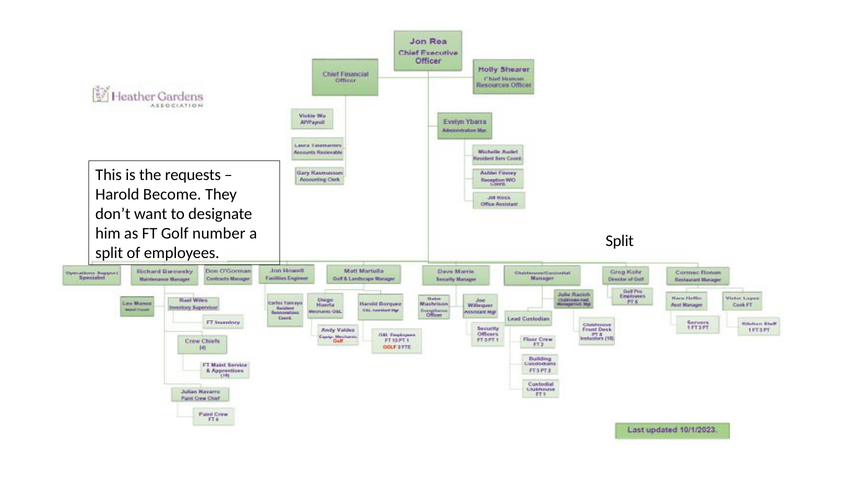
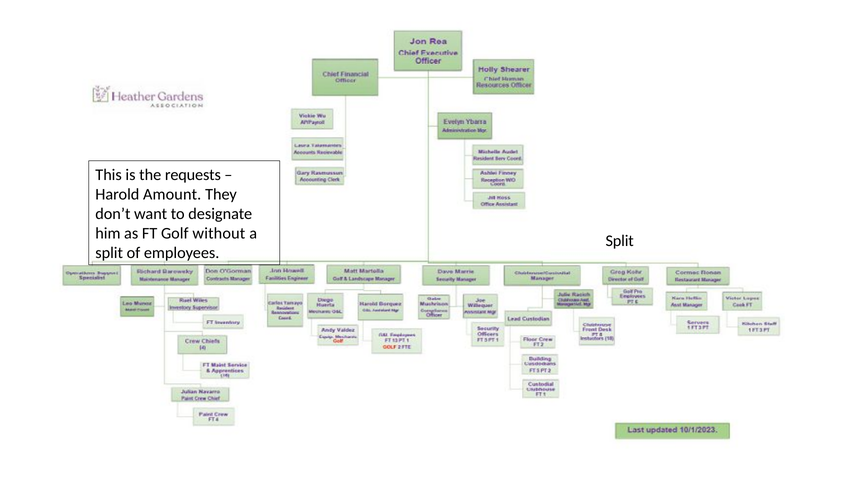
Become: Become -> Amount
number: number -> without
